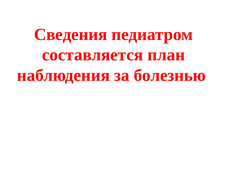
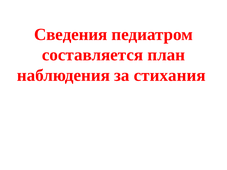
болезнью: болезнью -> стихания
